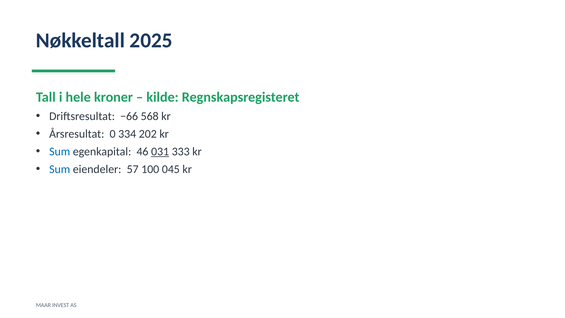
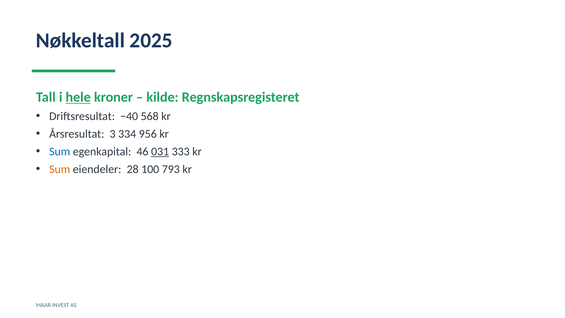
hele underline: none -> present
−66: −66 -> −40
0: 0 -> 3
202: 202 -> 956
Sum at (60, 169) colour: blue -> orange
57: 57 -> 28
045: 045 -> 793
